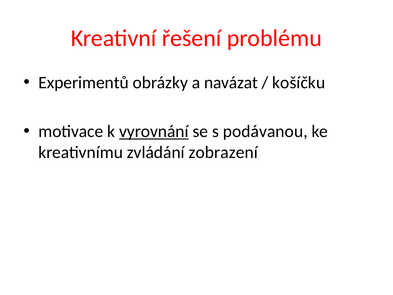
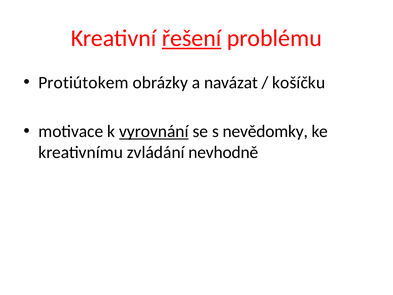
řešení underline: none -> present
Experimentů: Experimentů -> Protiútokem
podávanou: podávanou -> nevědomky
zobrazení: zobrazení -> nevhodně
